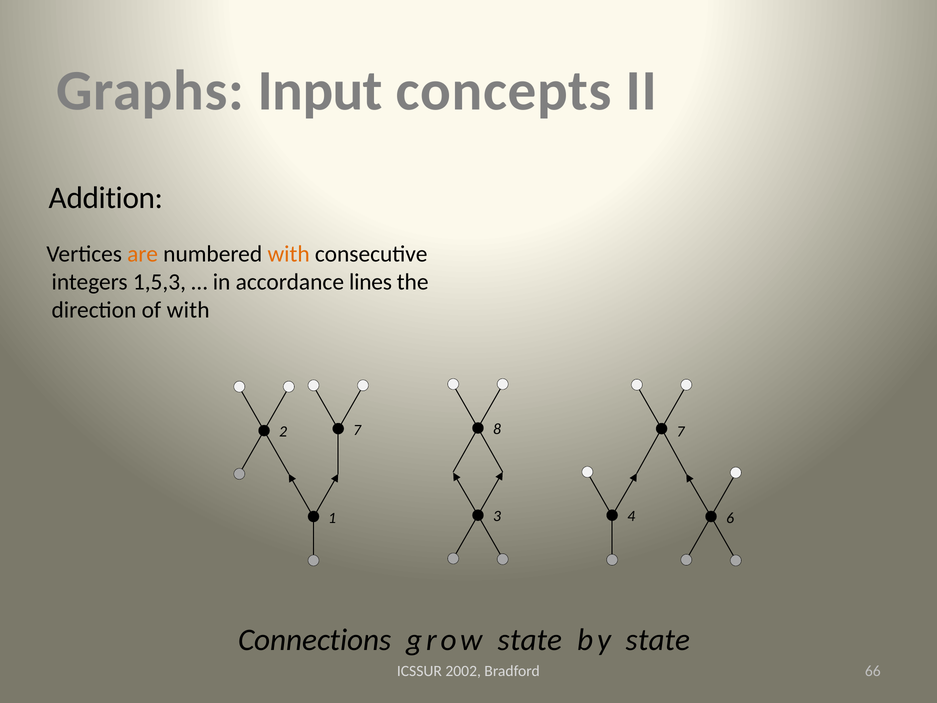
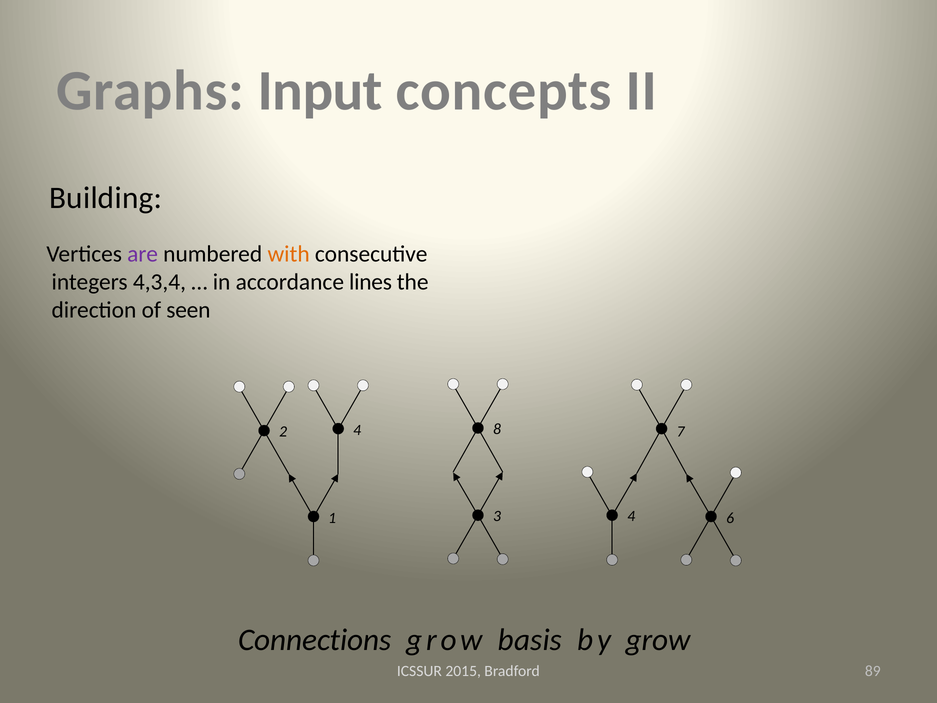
Addition: Addition -> Building
are colour: orange -> purple
1,5,3: 1,5,3 -> 4,3,4
of with: with -> seen
2 7: 7 -> 4
grow state: state -> basis
by state: state -> grow
2002: 2002 -> 2015
66: 66 -> 89
